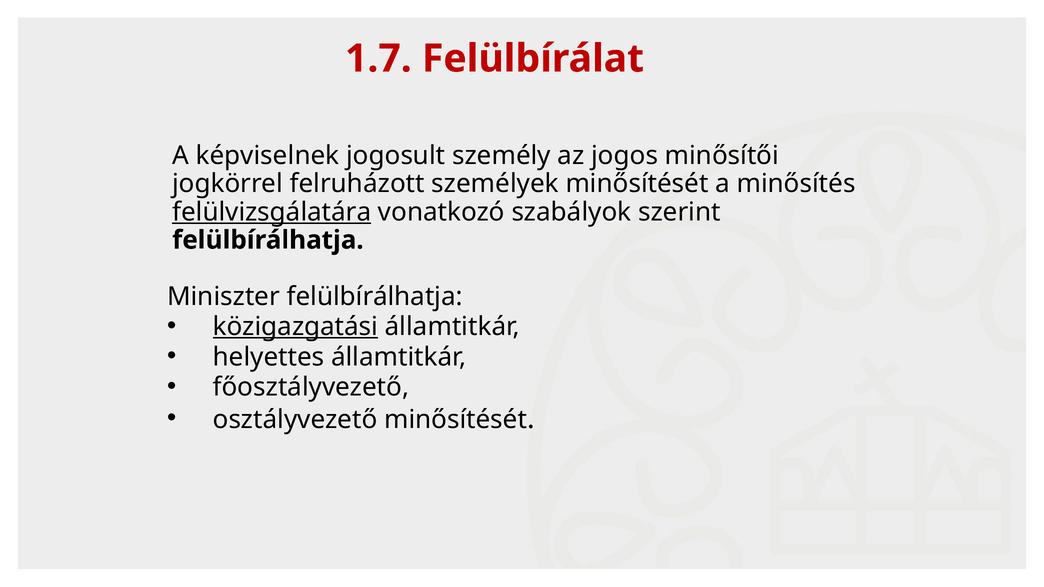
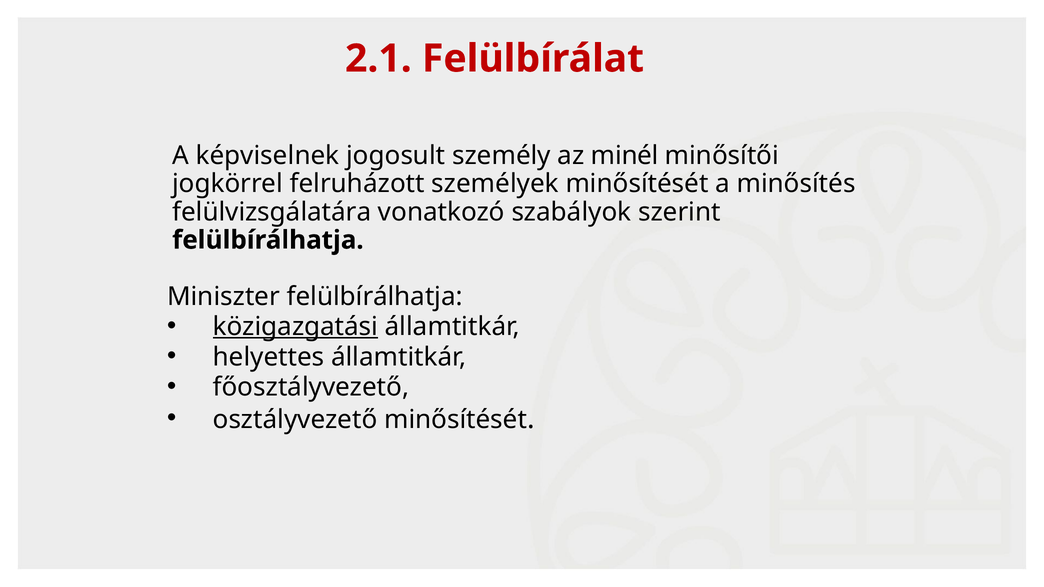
1.7: 1.7 -> 2.1
jogos: jogos -> minél
felülvizsgálatára underline: present -> none
